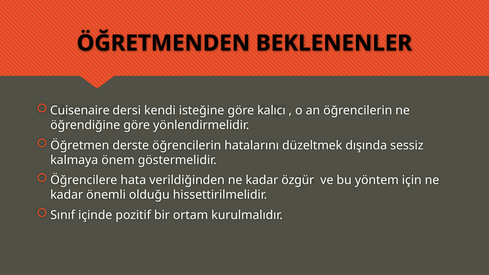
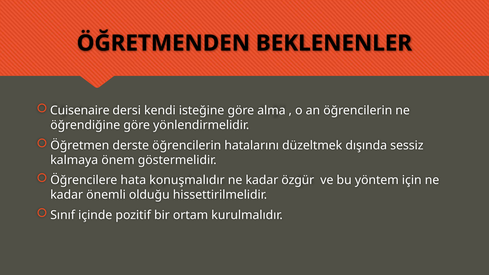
kalıcı: kalıcı -> alma
verildiğinden: verildiğinden -> konuşmalıdır
